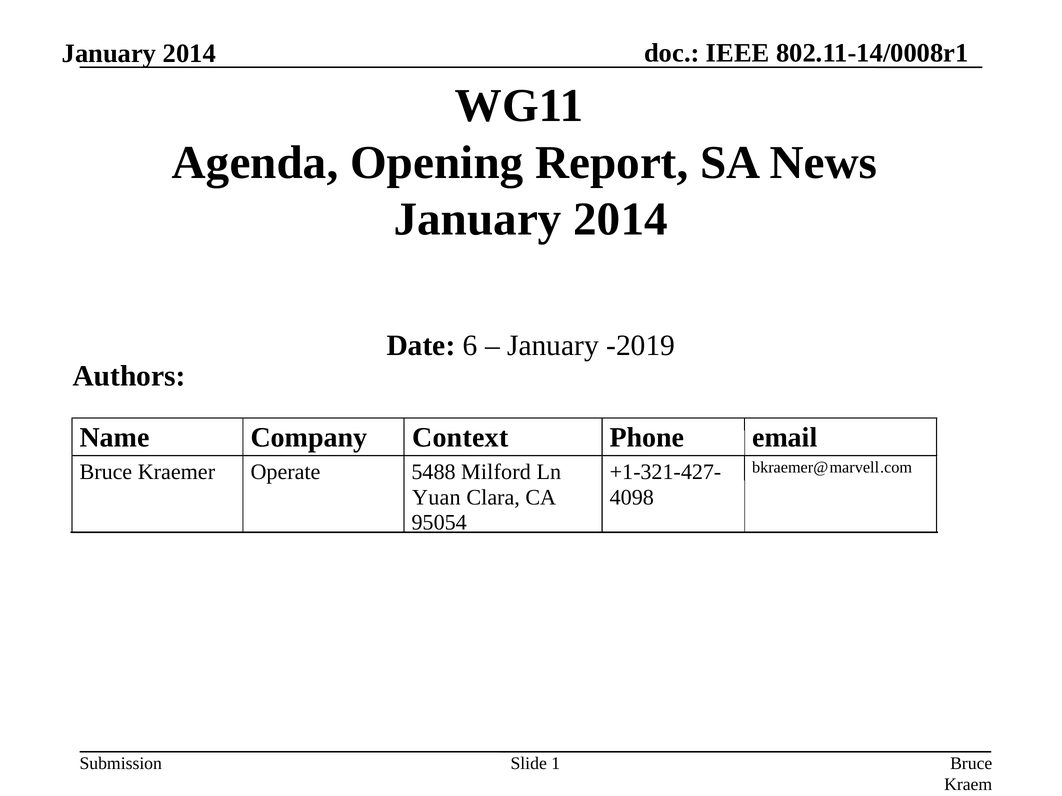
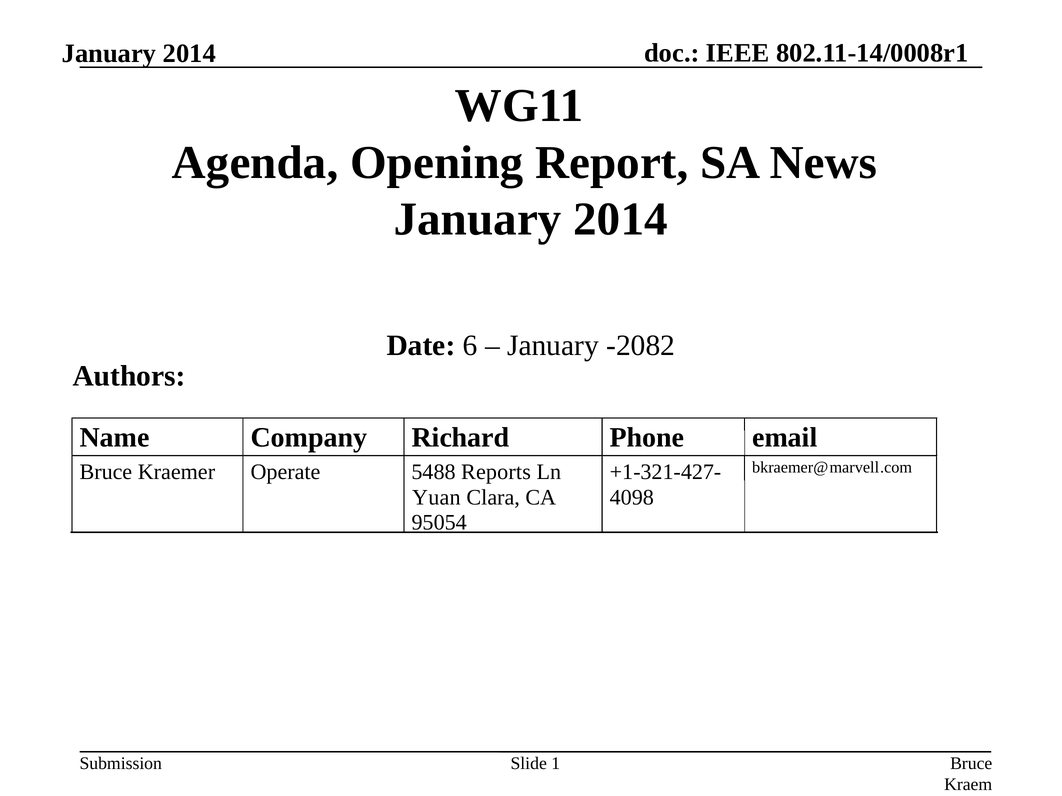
-2019: -2019 -> -2082
Context: Context -> Richard
Milford: Milford -> Reports
